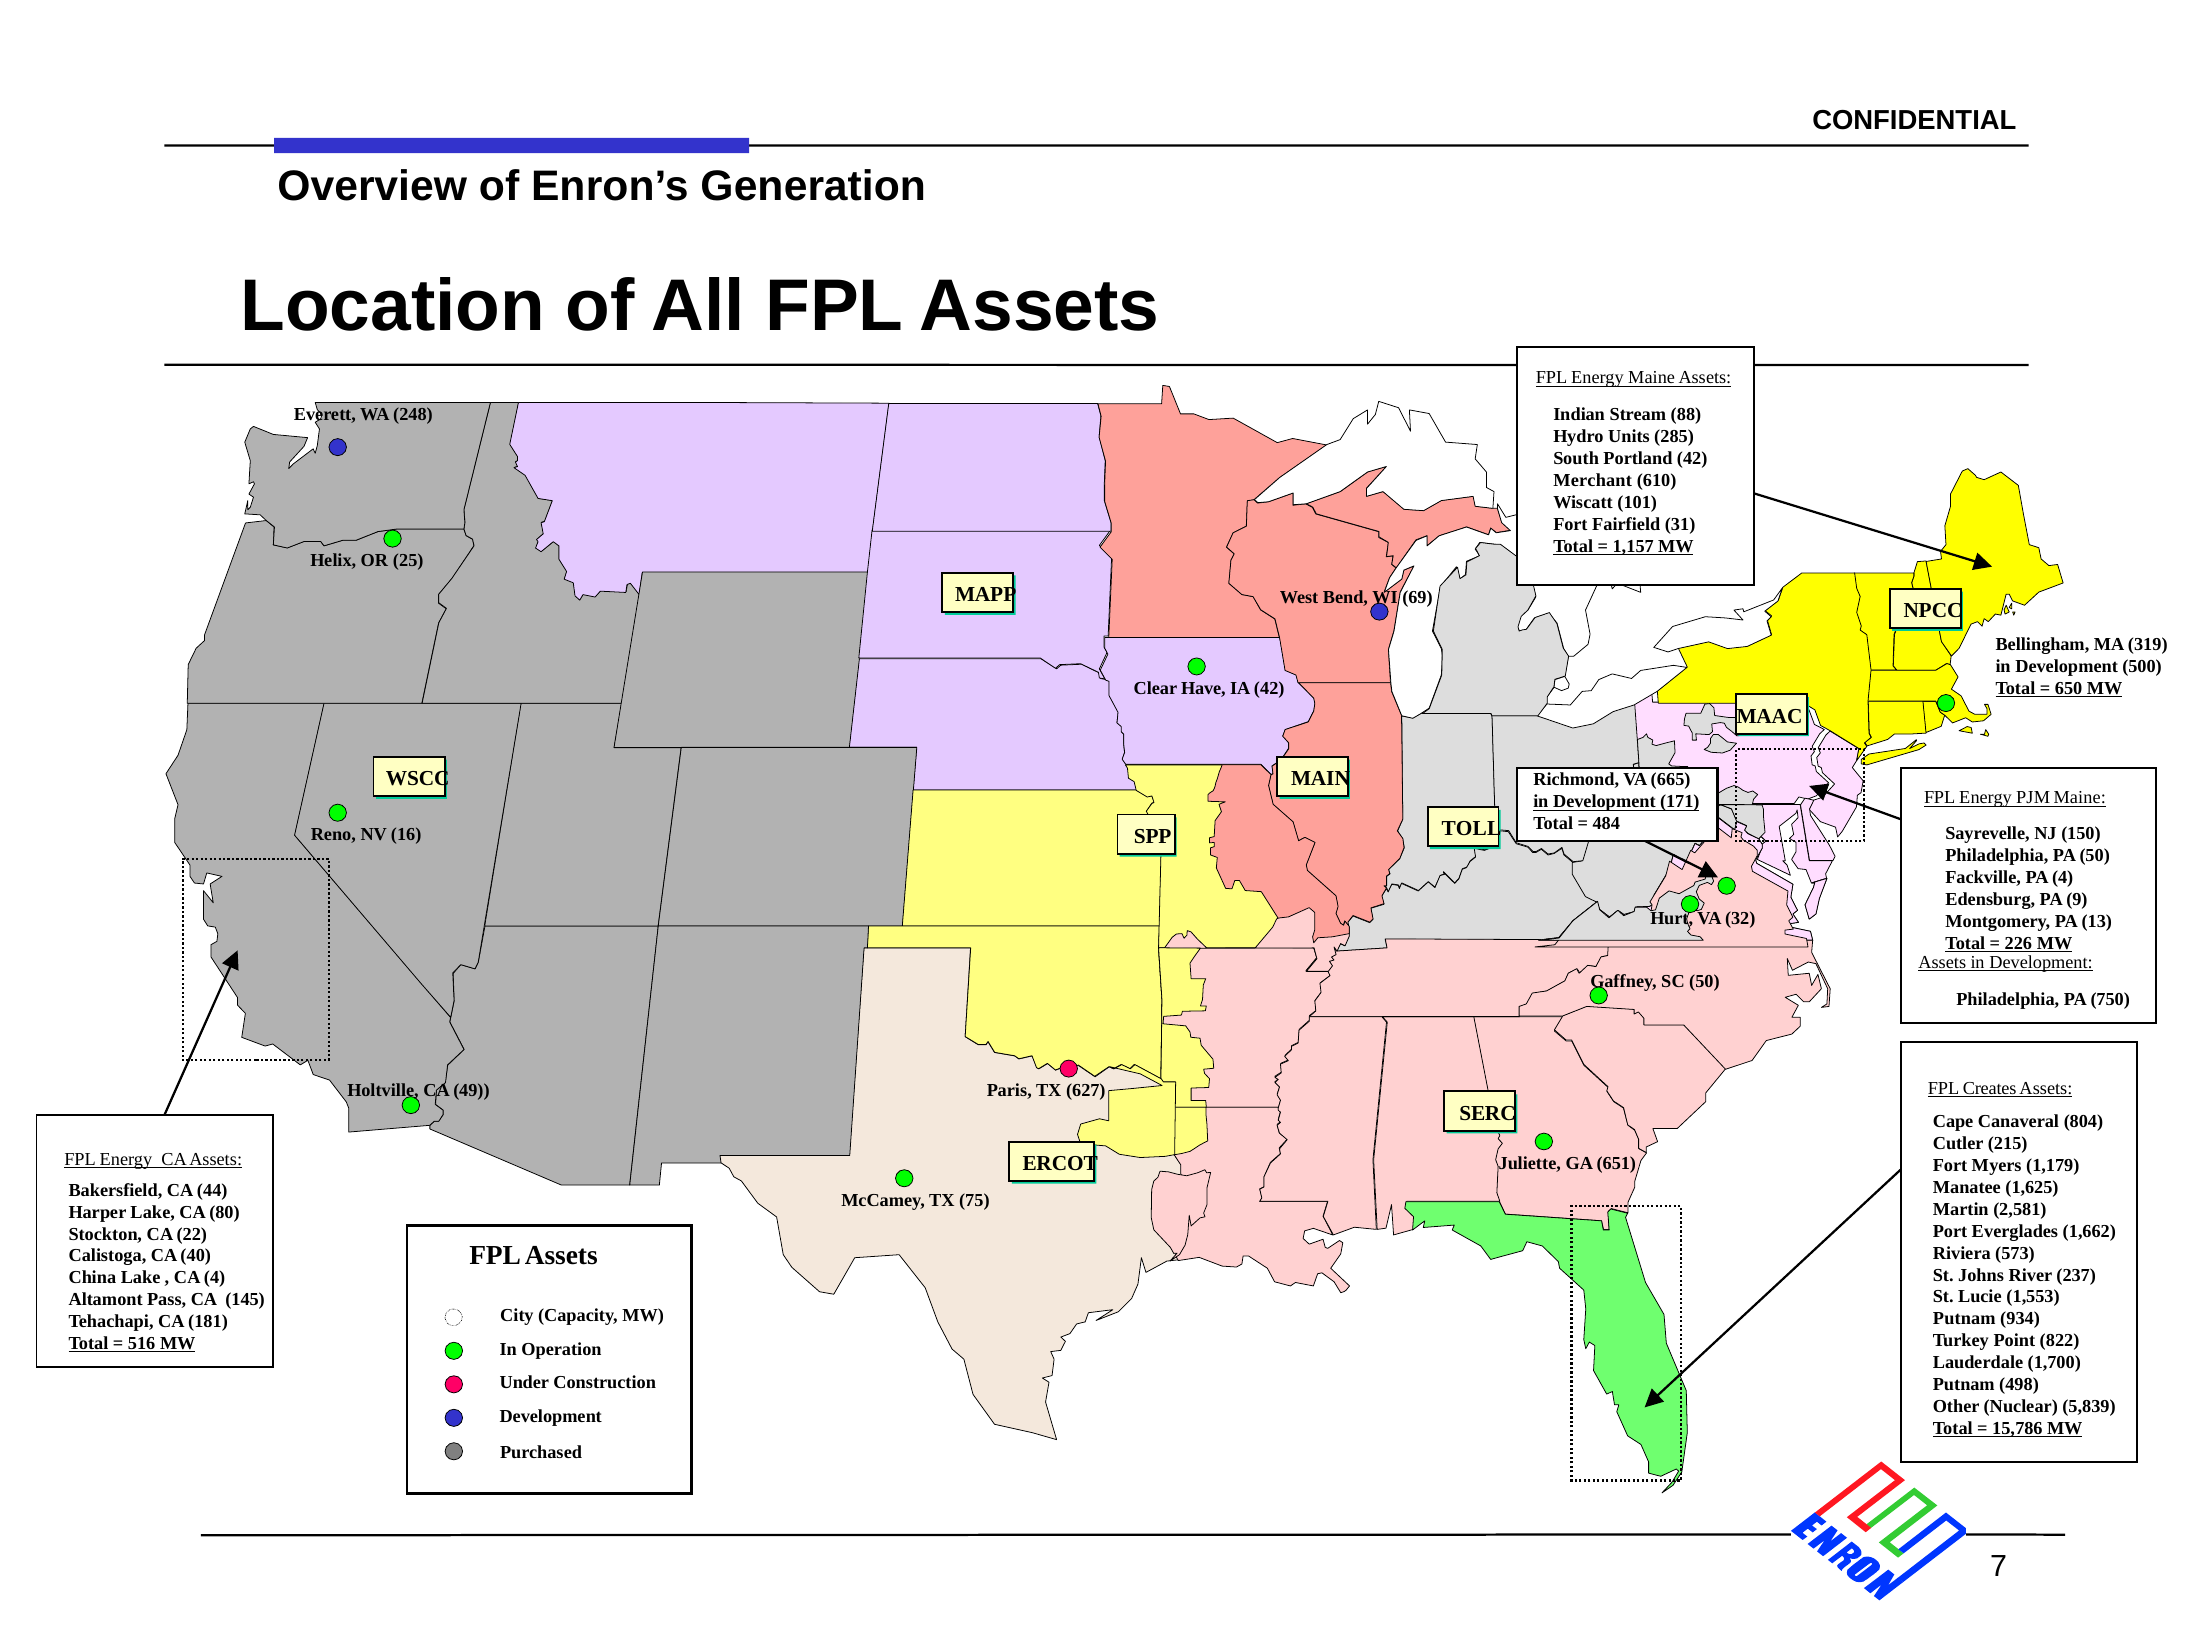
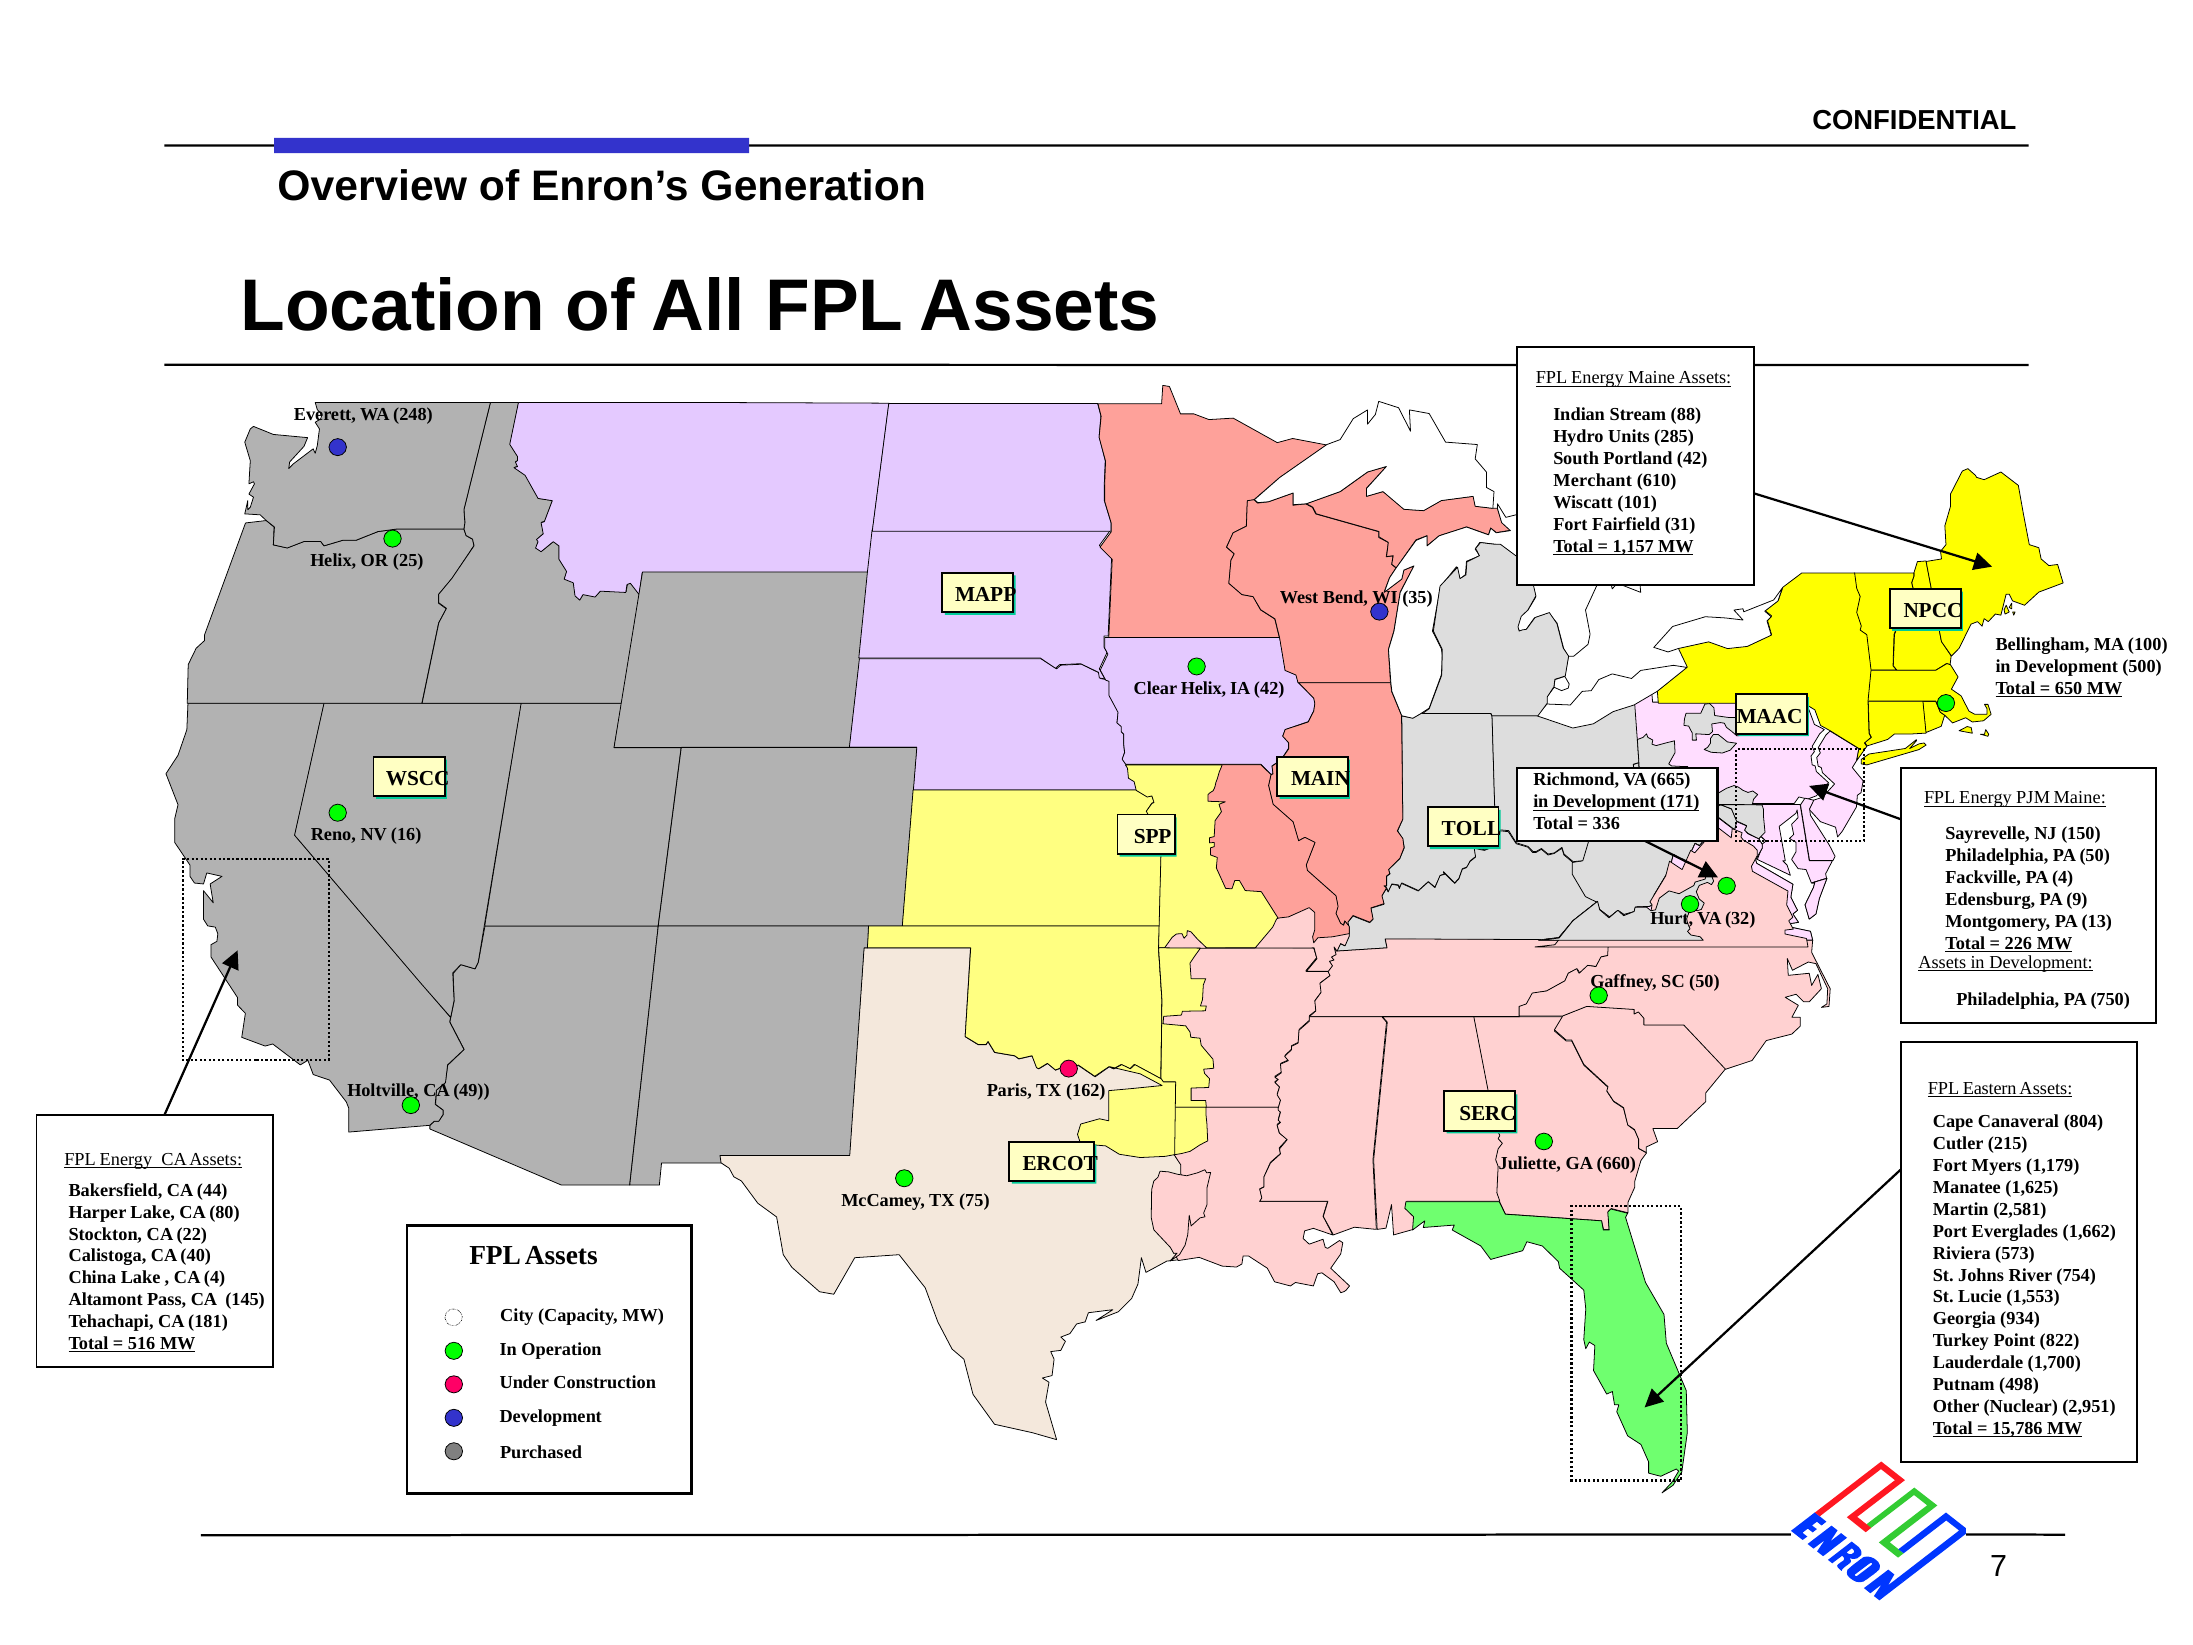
69: 69 -> 35
319: 319 -> 100
Clear Have: Have -> Helix
484: 484 -> 336
Creates: Creates -> Eastern
627: 627 -> 162
651: 651 -> 660
237: 237 -> 754
Putnam at (1964, 1319): Putnam -> Georgia
5,839: 5,839 -> 2,951
